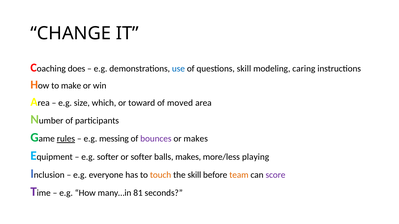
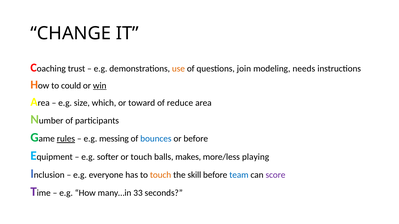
does: does -> trust
use colour: blue -> orange
questions skill: skill -> join
caring: caring -> needs
make: make -> could
win underline: none -> present
moved: moved -> reduce
bounces colour: purple -> blue
or makes: makes -> before
or softer: softer -> touch
team colour: orange -> blue
81: 81 -> 33
